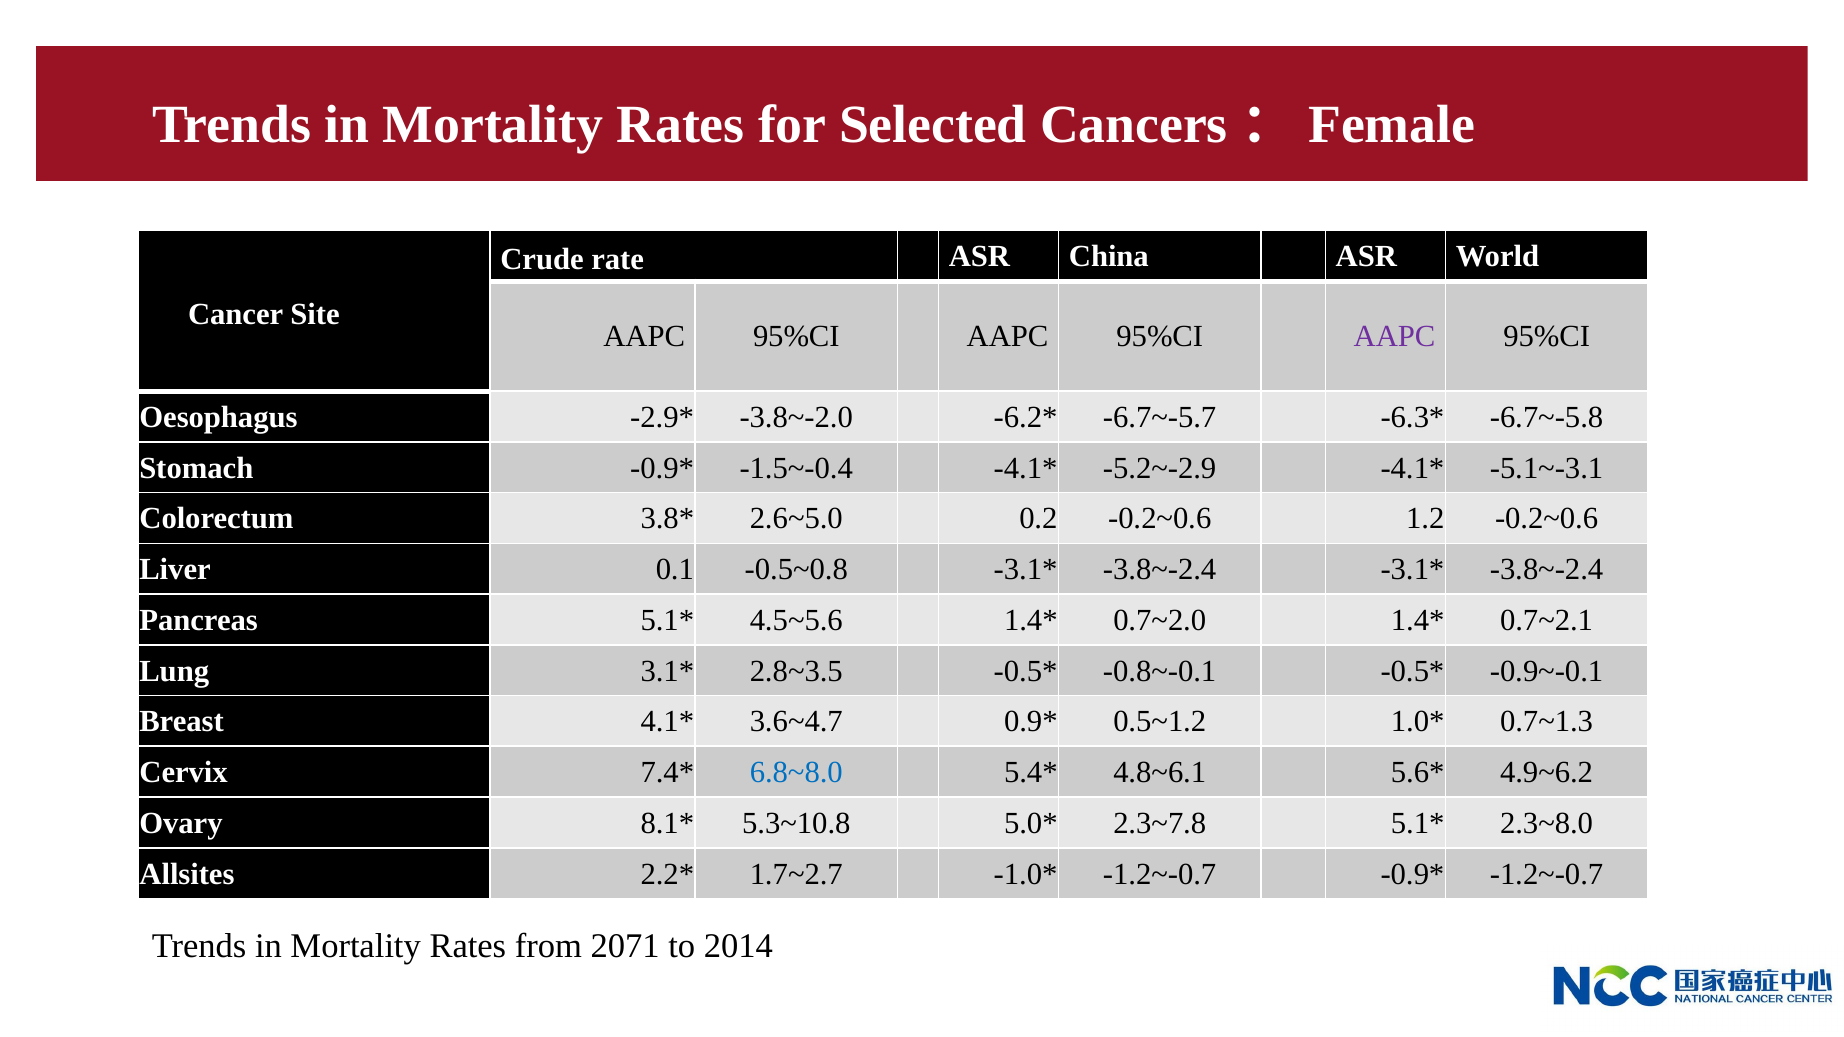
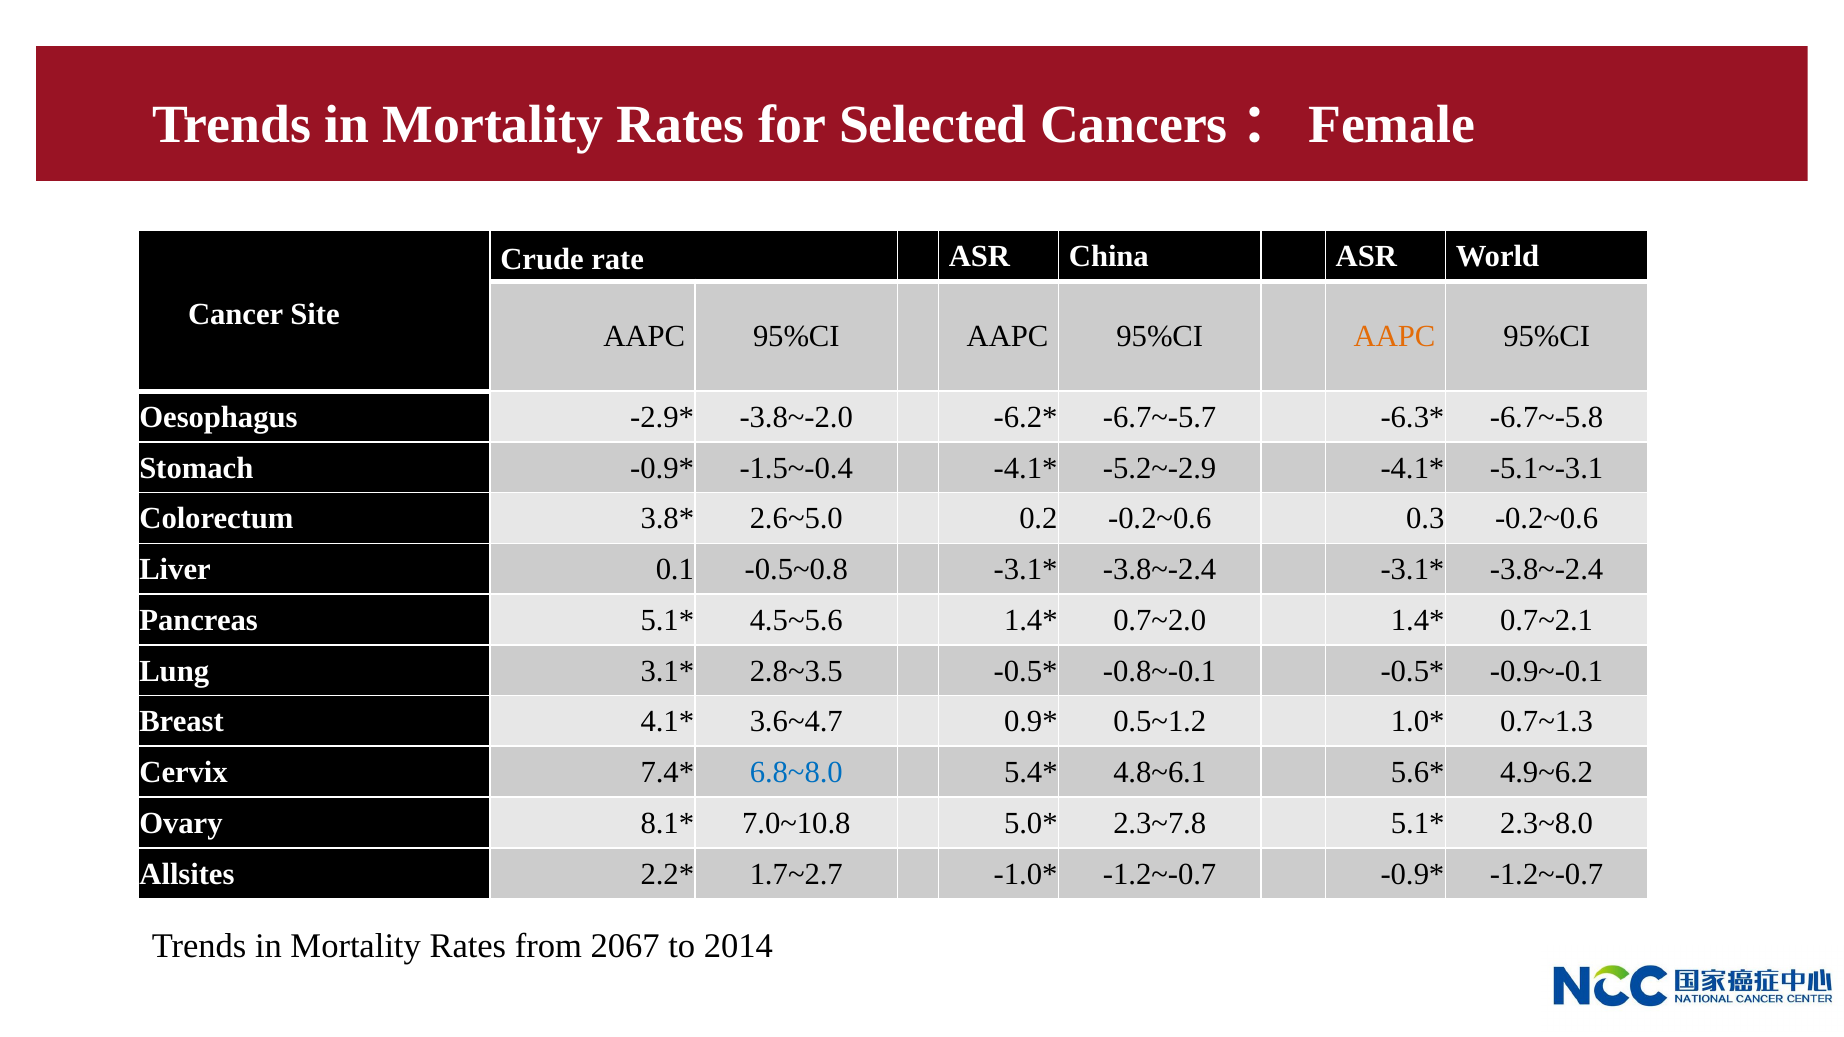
AAPC at (1395, 336) colour: purple -> orange
1.2: 1.2 -> 0.3
5.3~10.8: 5.3~10.8 -> 7.0~10.8
2071: 2071 -> 2067
